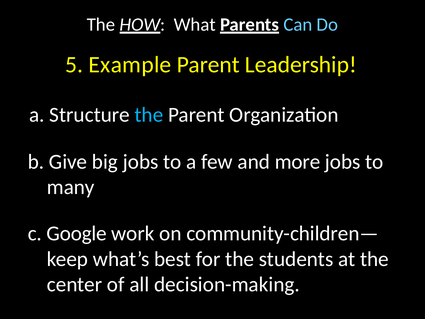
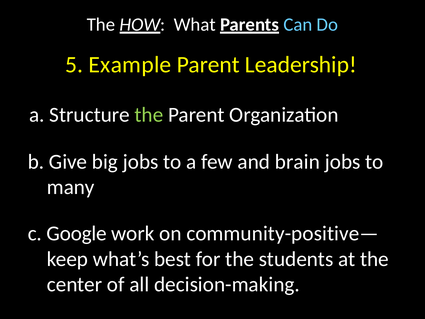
the at (149, 115) colour: light blue -> light green
more: more -> brain
community-children—: community-children— -> community-positive—
